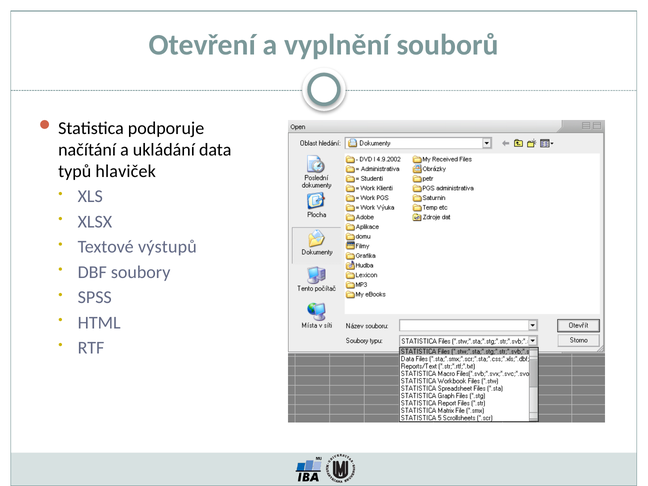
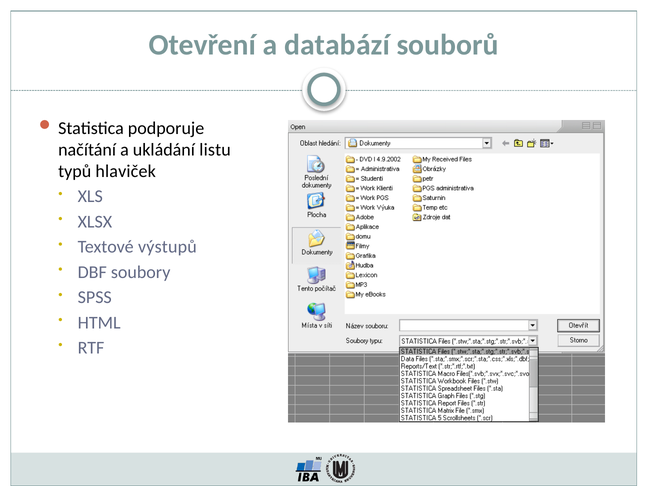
vyplnění: vyplnění -> databází
data: data -> listu
